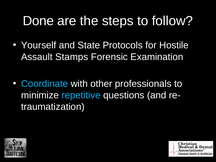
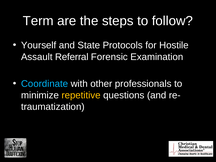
Done: Done -> Term
Stamps: Stamps -> Referral
repetitive colour: light blue -> yellow
